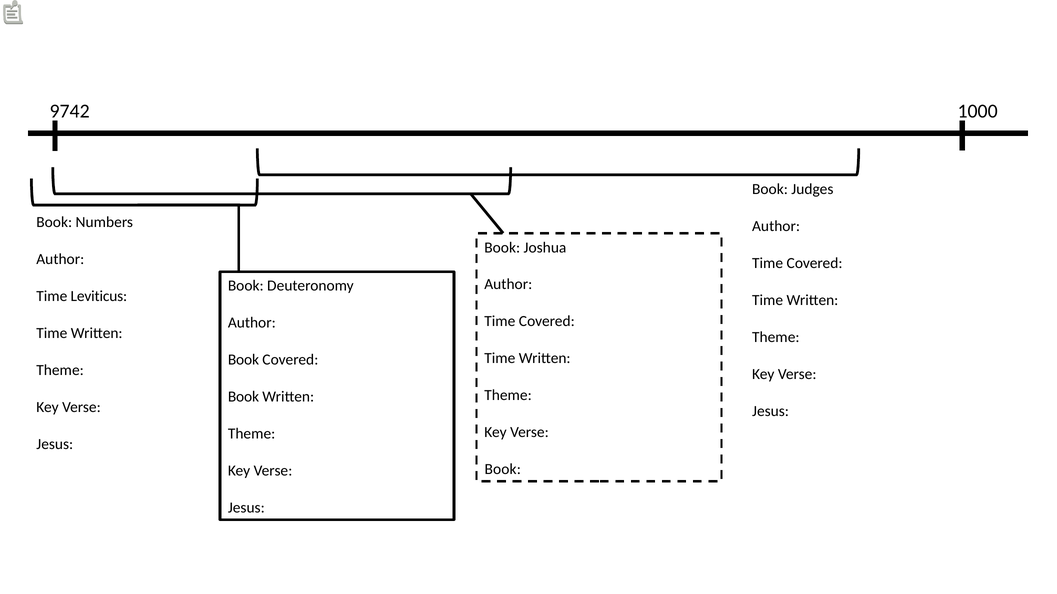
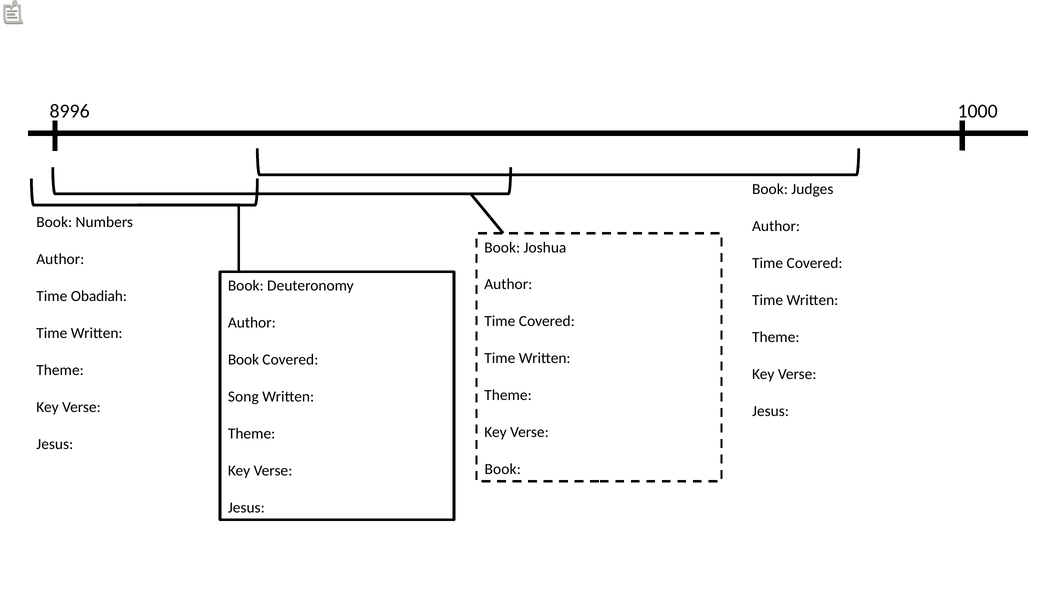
9742: 9742 -> 8996
Leviticus: Leviticus -> Obadiah
Book at (243, 397): Book -> Song
